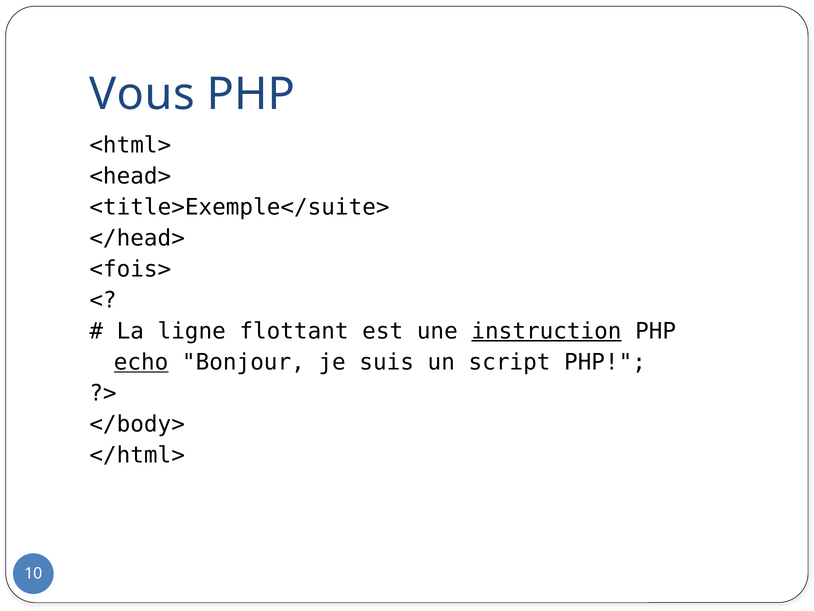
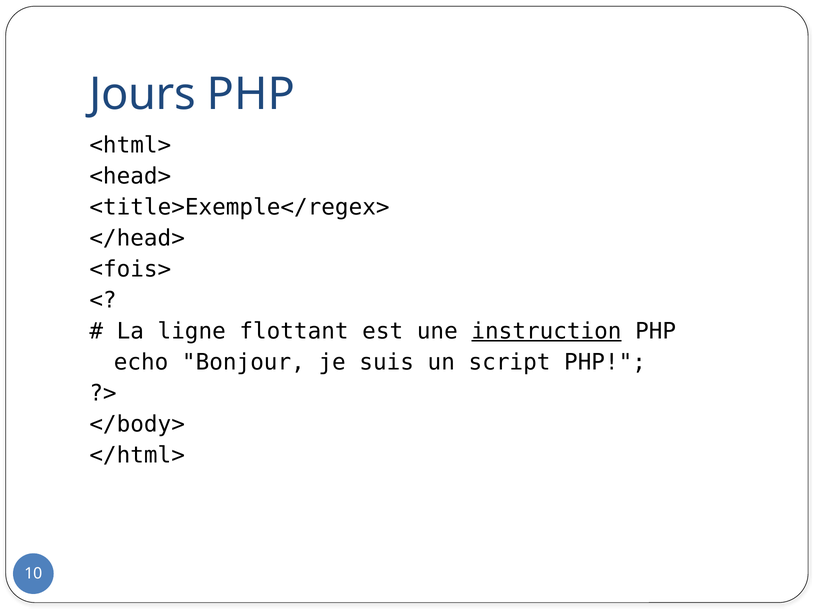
Vous: Vous -> Jours
<title>Exemple</suite>: <title>Exemple</suite> -> <title>Exemple</regex>
echo underline: present -> none
